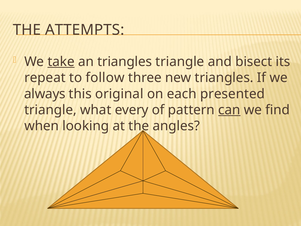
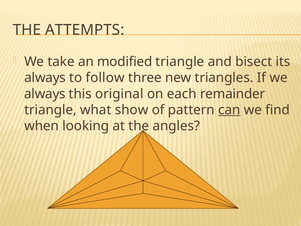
take underline: present -> none
an triangles: triangles -> modified
repeat at (45, 78): repeat -> always
presented: presented -> remainder
every: every -> show
